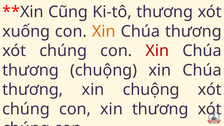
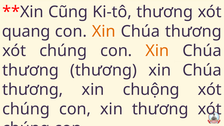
xuống: xuống -> quang
Xin at (157, 51) colour: red -> orange
thương chuộng: chuộng -> thương
